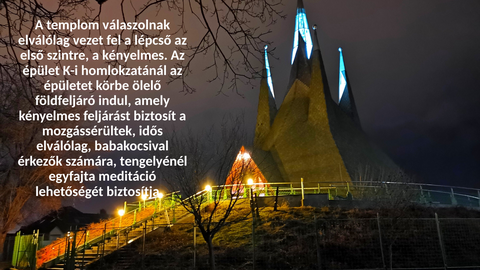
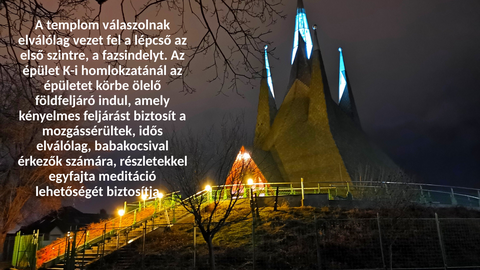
a kényelmes: kényelmes -> fazsindelyt
tengelyénél: tengelyénél -> részletekkel
